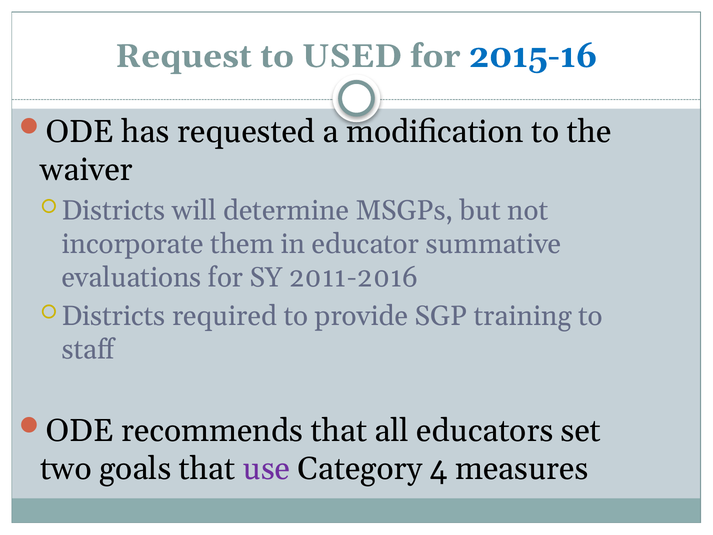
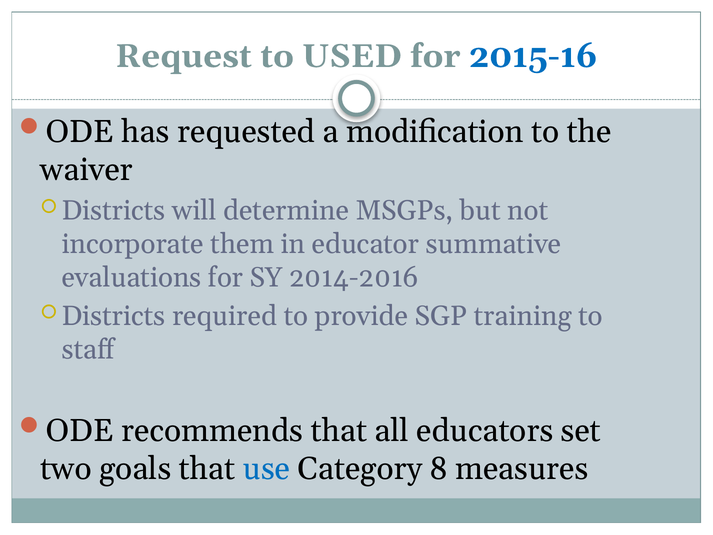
2011-2016: 2011-2016 -> 2014-2016
use colour: purple -> blue
4: 4 -> 8
